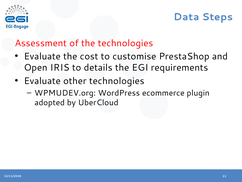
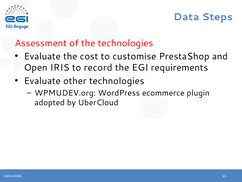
details: details -> record
